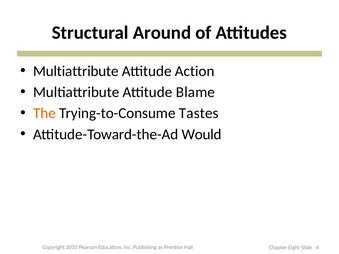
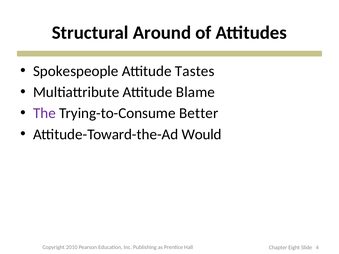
Multiattribute at (76, 71): Multiattribute -> Spokespeople
Action: Action -> Tastes
The colour: orange -> purple
Tastes: Tastes -> Better
